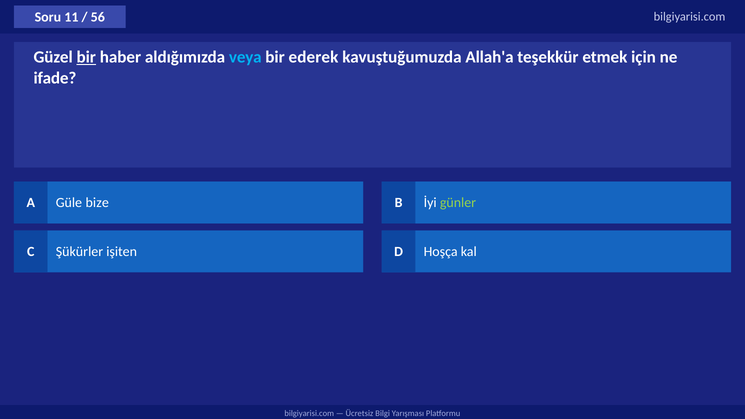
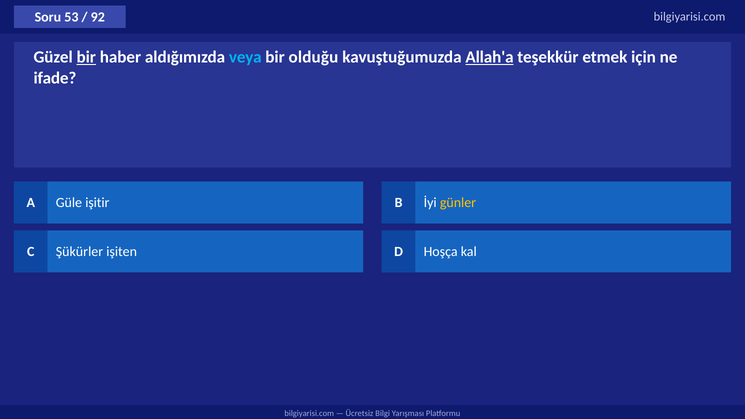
11: 11 -> 53
56: 56 -> 92
ederek: ederek -> olduğu
Allah'a underline: none -> present
bize: bize -> işitir
günler colour: light green -> yellow
